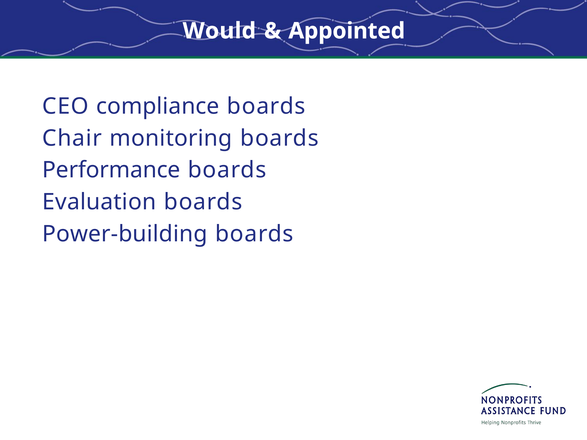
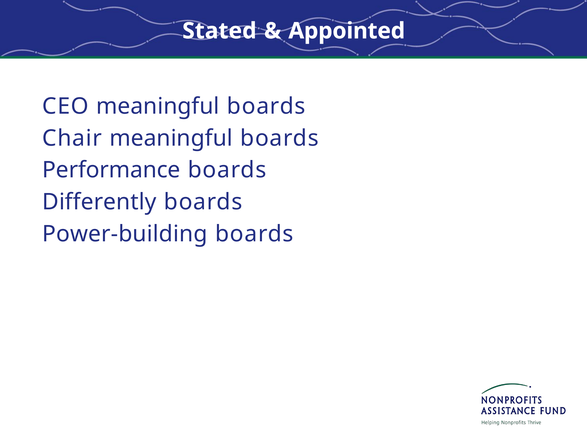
Would: Would -> Stated
CEO compliance: compliance -> meaningful
Chair monitoring: monitoring -> meaningful
Evaluation: Evaluation -> Differently
